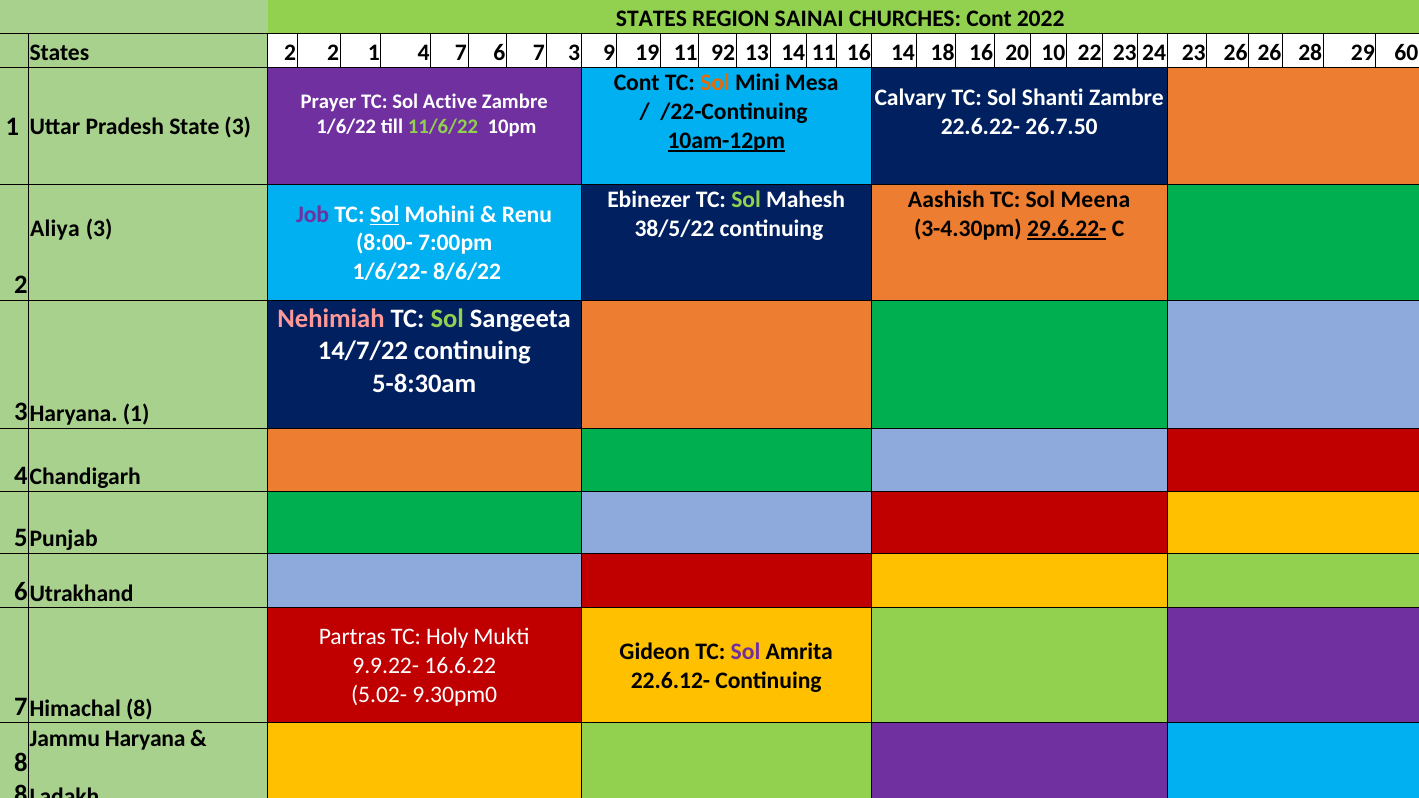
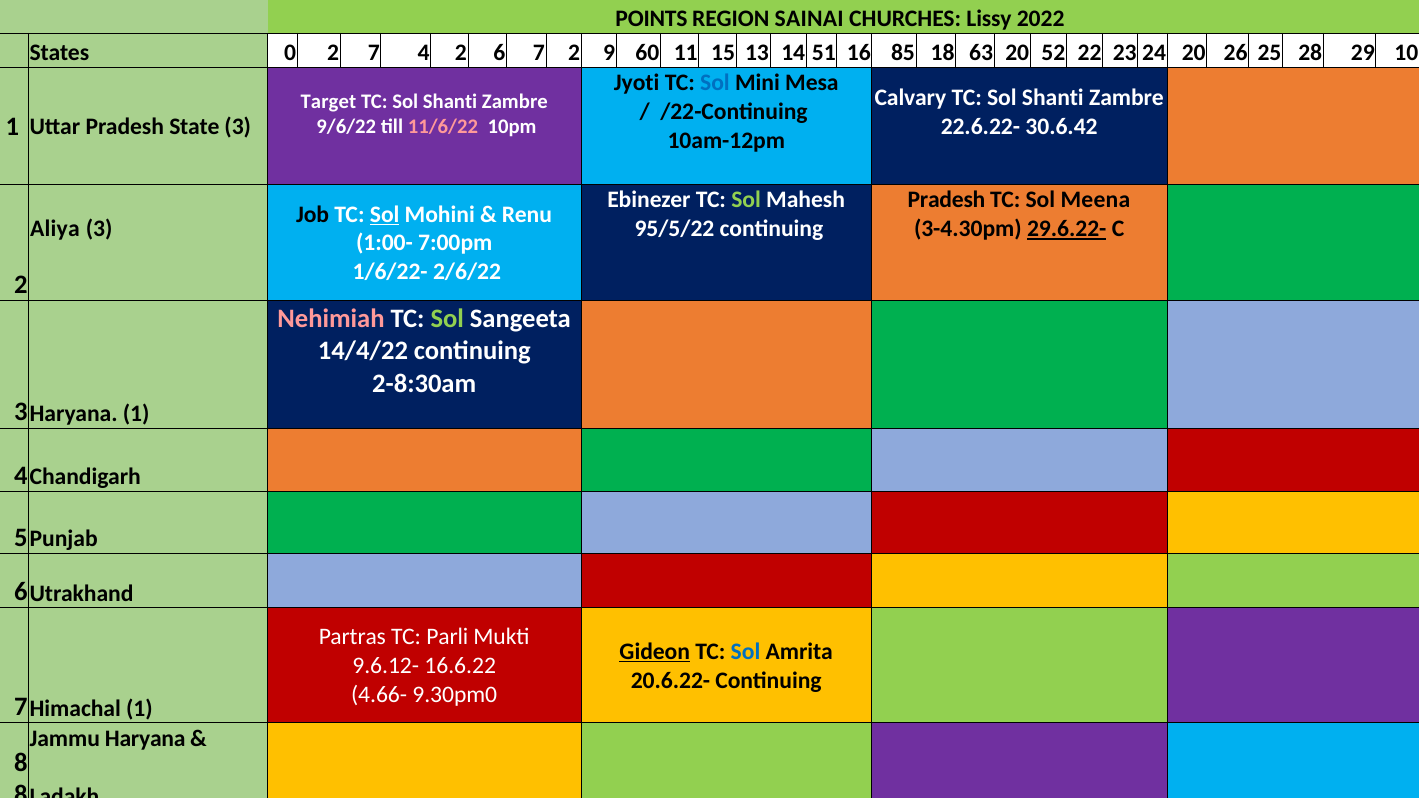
STATES at (651, 19): STATES -> POINTS
CHURCHES Cont: Cont -> Lissy
States 2: 2 -> 0
2 1: 1 -> 7
4 7: 7 -> 2
7 3: 3 -> 2
19: 19 -> 60
92: 92 -> 15
14 11: 11 -> 51
16 14: 14 -> 85
18 16: 16 -> 63
10: 10 -> 52
23 at (1194, 53): 23 -> 20
26 26: 26 -> 25
60: 60 -> 10
Cont at (637, 83): Cont -> Jyoti
Sol at (715, 83) colour: orange -> blue
Prayer: Prayer -> Target
Active at (450, 101): Active -> Shanti
26.7.50: 26.7.50 -> 30.6.42
1/6/22: 1/6/22 -> 9/6/22
11/6/22 colour: light green -> pink
10am-12pm underline: present -> none
Aashish at (946, 200): Aashish -> Pradesh
Job colour: purple -> black
38/5/22: 38/5/22 -> 95/5/22
8:00-: 8:00- -> 1:00-
8/6/22: 8/6/22 -> 2/6/22
14/7/22: 14/7/22 -> 14/4/22
5-8:30am: 5-8:30am -> 2-8:30am
Holy: Holy -> Parli
Gideon underline: none -> present
Sol at (746, 652) colour: purple -> blue
9.9.22-: 9.9.22- -> 9.6.12-
22.6.12-: 22.6.12- -> 20.6.22-
5.02-: 5.02- -> 4.66-
8 at (139, 709): 8 -> 1
